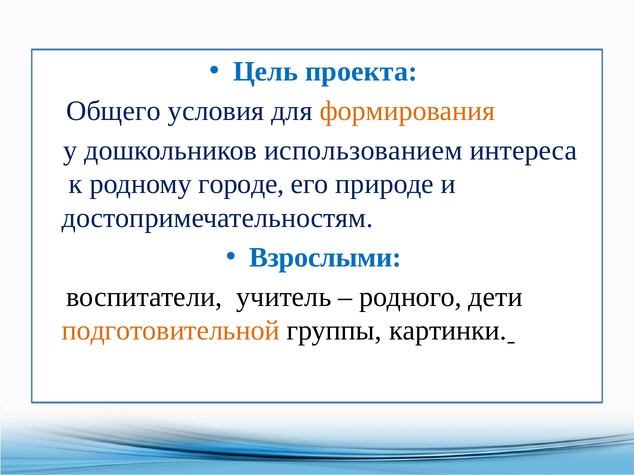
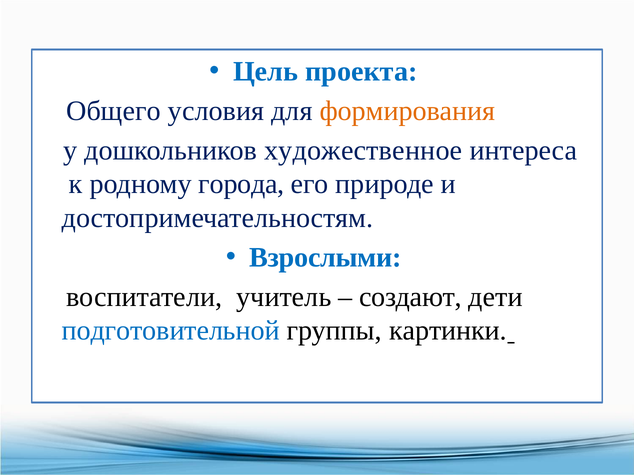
использованием: использованием -> художественное
городе: городе -> города
родного: родного -> создают
подготовительной colour: orange -> blue
